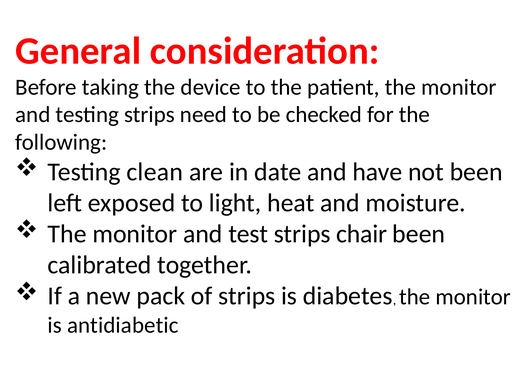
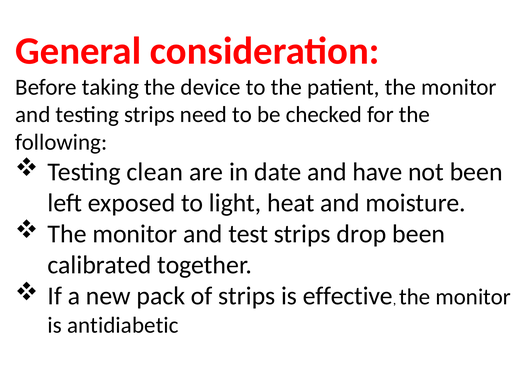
chair: chair -> drop
diabetes: diabetes -> effective
